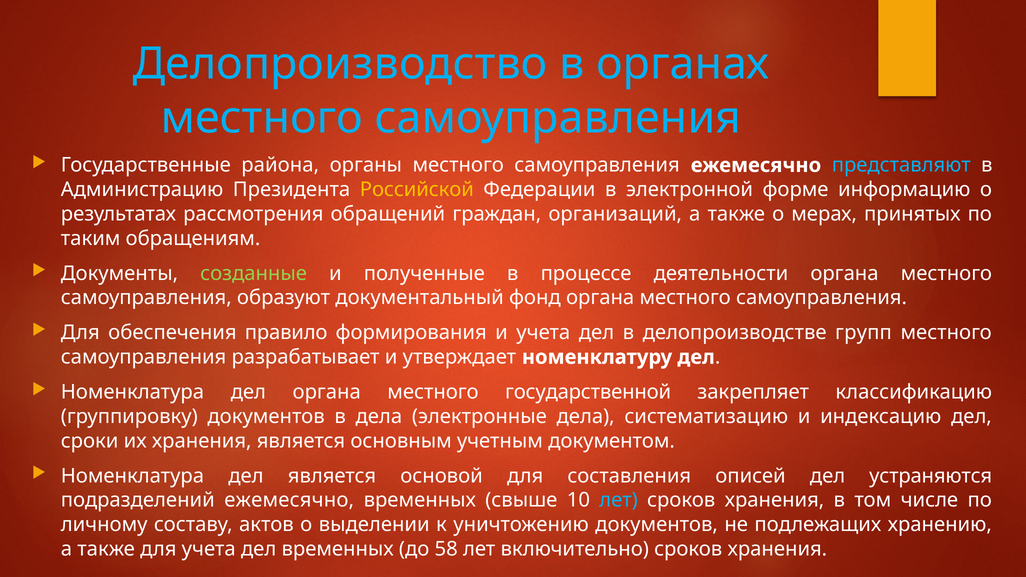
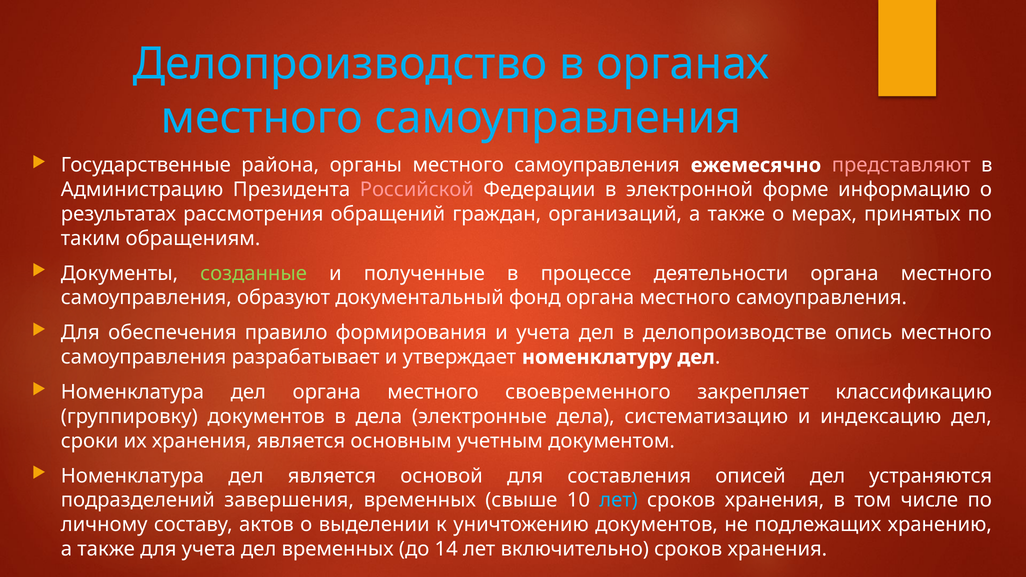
представляют colour: light blue -> pink
Российской colour: yellow -> pink
групп: групп -> опись
государственной: государственной -> своевременного
подразделений ежемесячно: ежемесячно -> завершения
58: 58 -> 14
